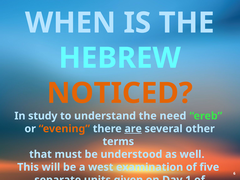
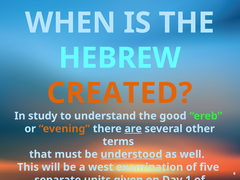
NOTICED: NOTICED -> CREATED
need: need -> good
understood underline: none -> present
